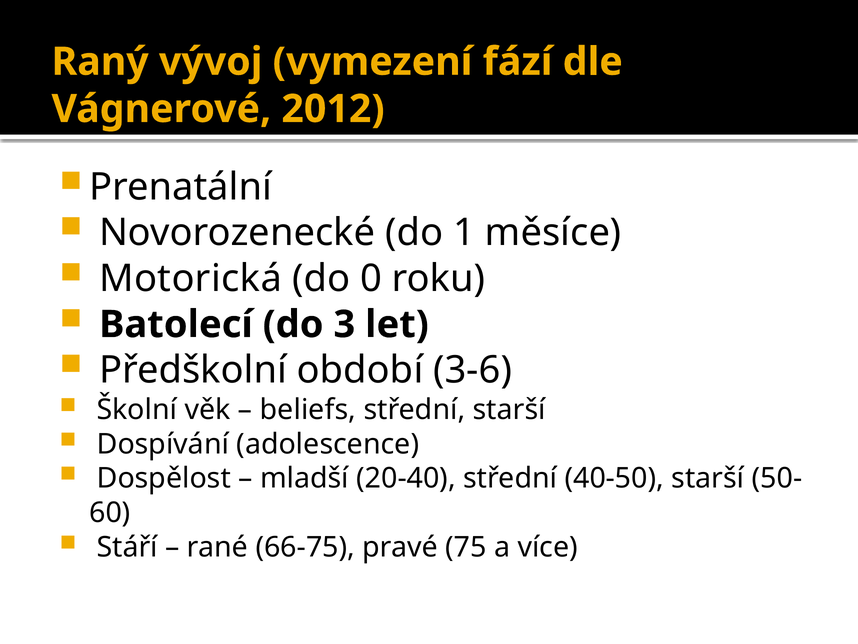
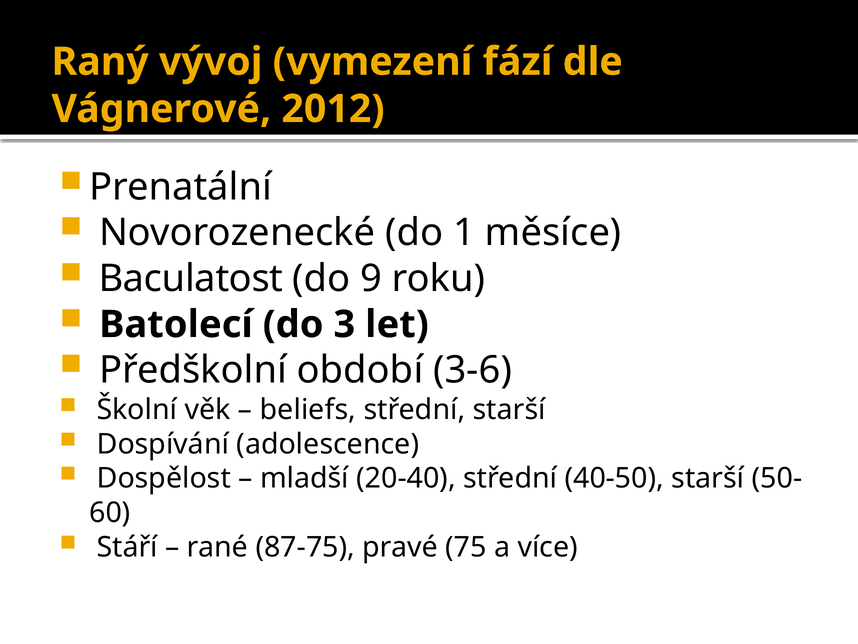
Motorická: Motorická -> Baculatost
0: 0 -> 9
66-75: 66-75 -> 87-75
